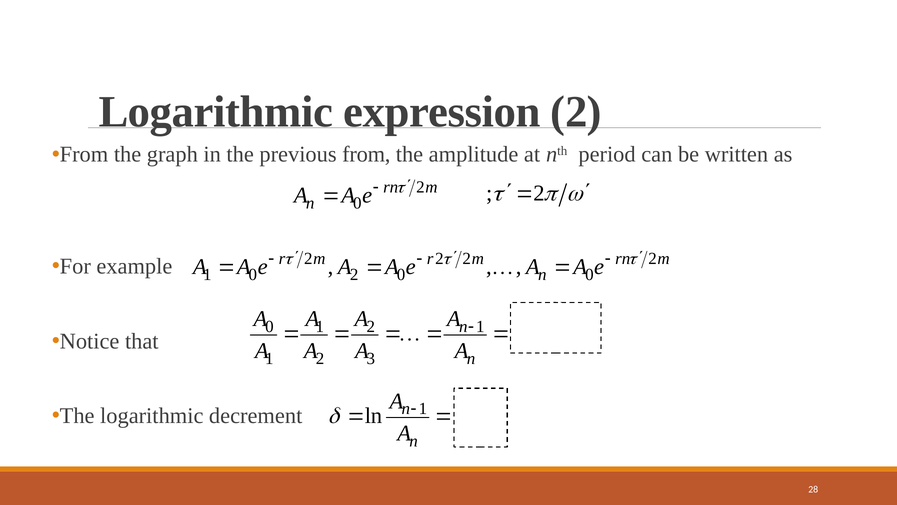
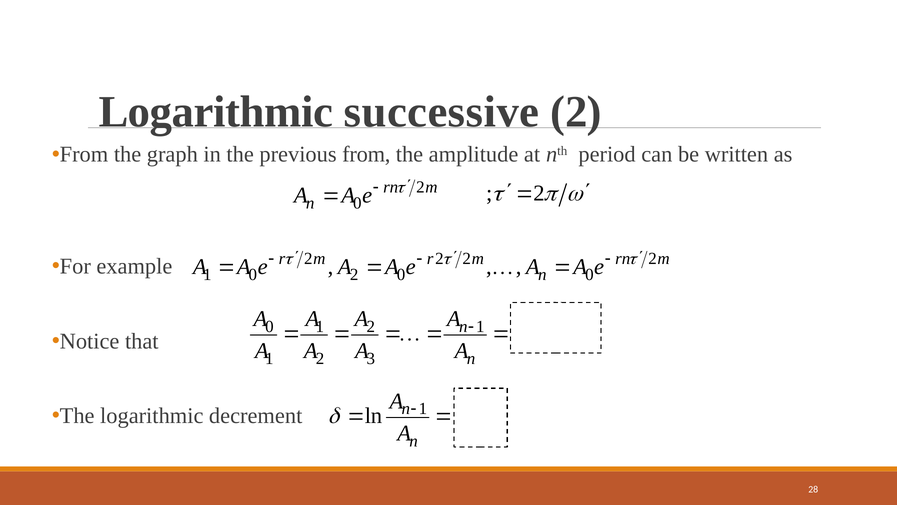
expression: expression -> successive
